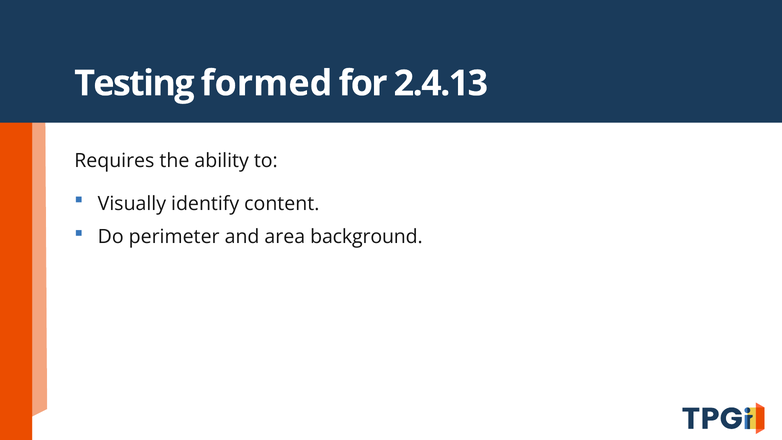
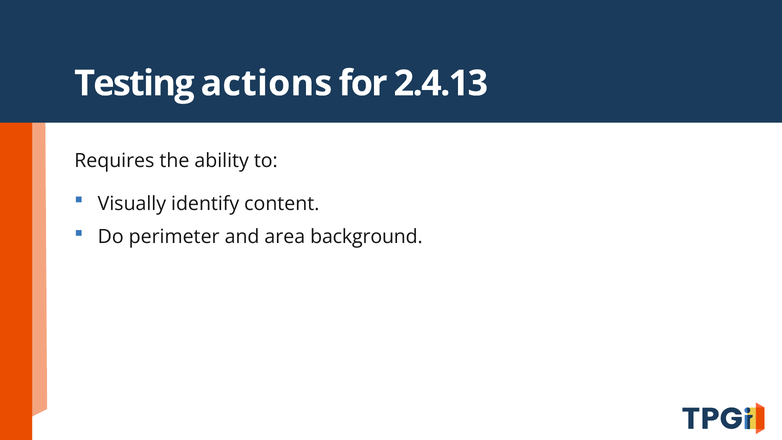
formed: formed -> actions
